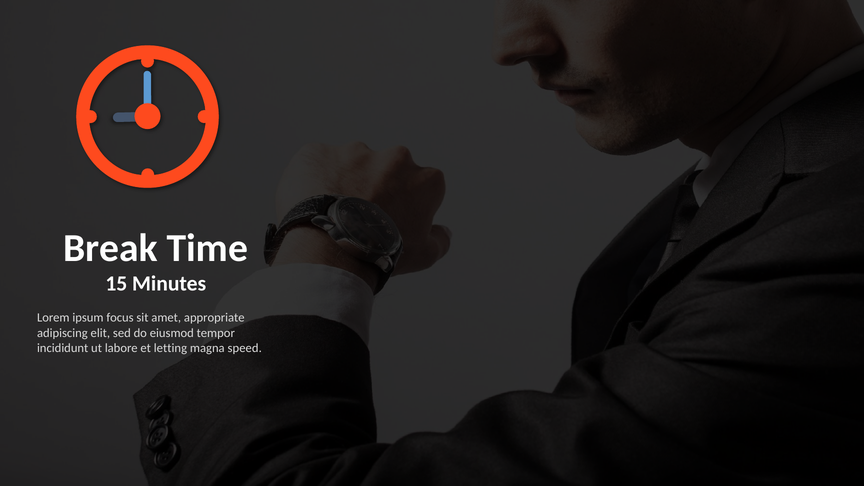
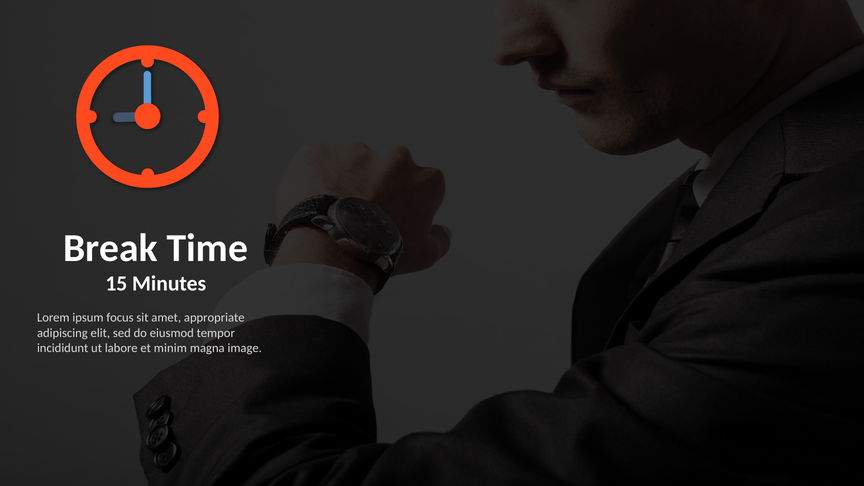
letting: letting -> minim
speed: speed -> image
